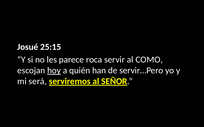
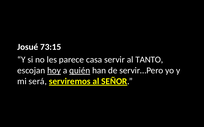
25:15: 25:15 -> 73:15
roca: roca -> casa
COMO: COMO -> TANTO
quién underline: none -> present
